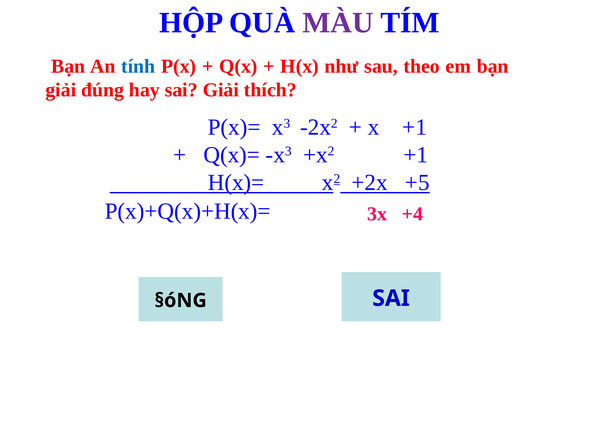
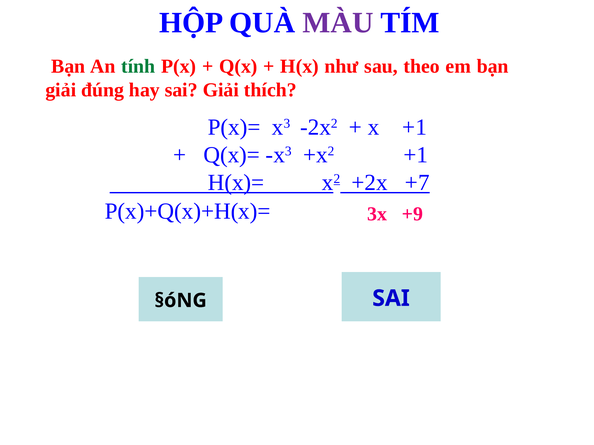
tính colour: blue -> green
+5: +5 -> +7
+4: +4 -> +9
